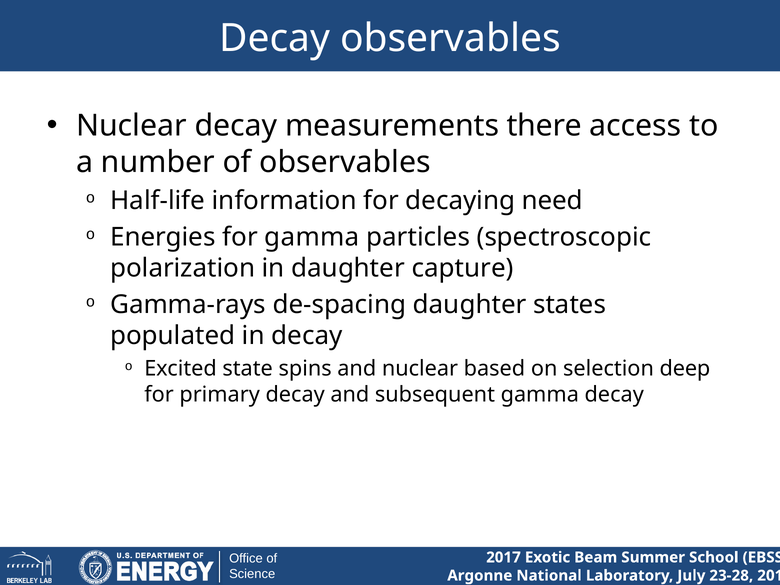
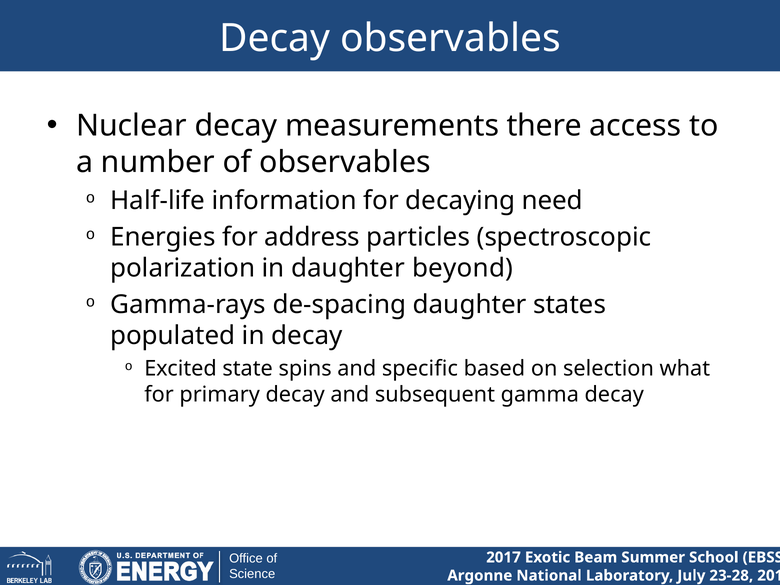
for gamma: gamma -> address
capture: capture -> beyond
and nuclear: nuclear -> specific
deep: deep -> what
